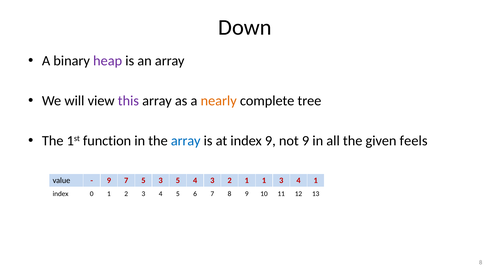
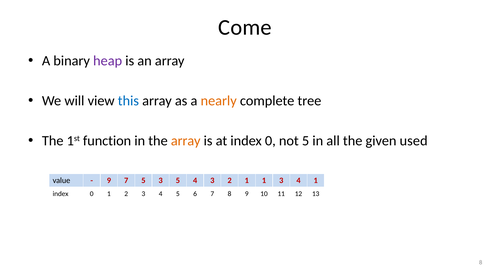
Down: Down -> Come
this colour: purple -> blue
array at (186, 141) colour: blue -> orange
at index 9: 9 -> 0
not 9: 9 -> 5
feels: feels -> used
